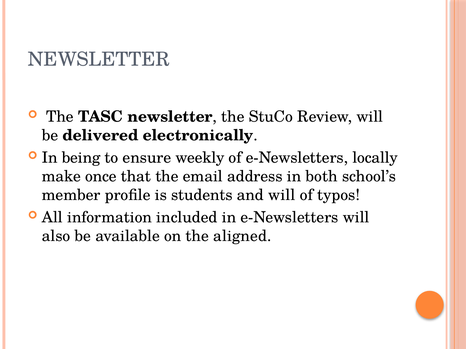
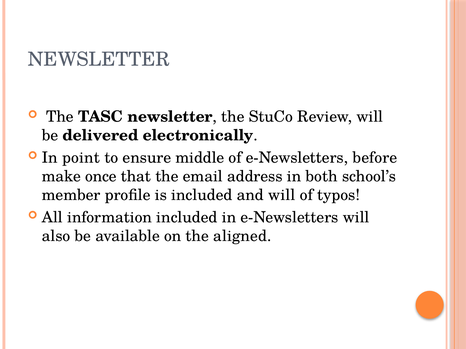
being: being -> point
weekly: weekly -> middle
locally: locally -> before
is students: students -> included
